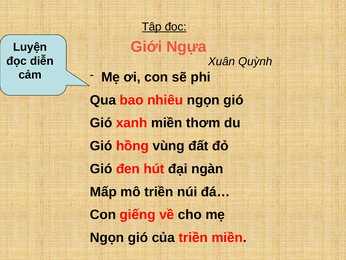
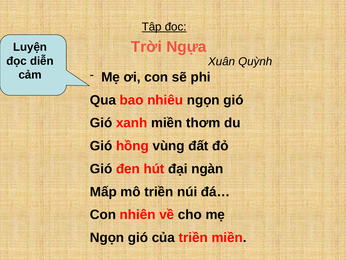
Giới: Giới -> Trời
giếng: giếng -> nhiên
